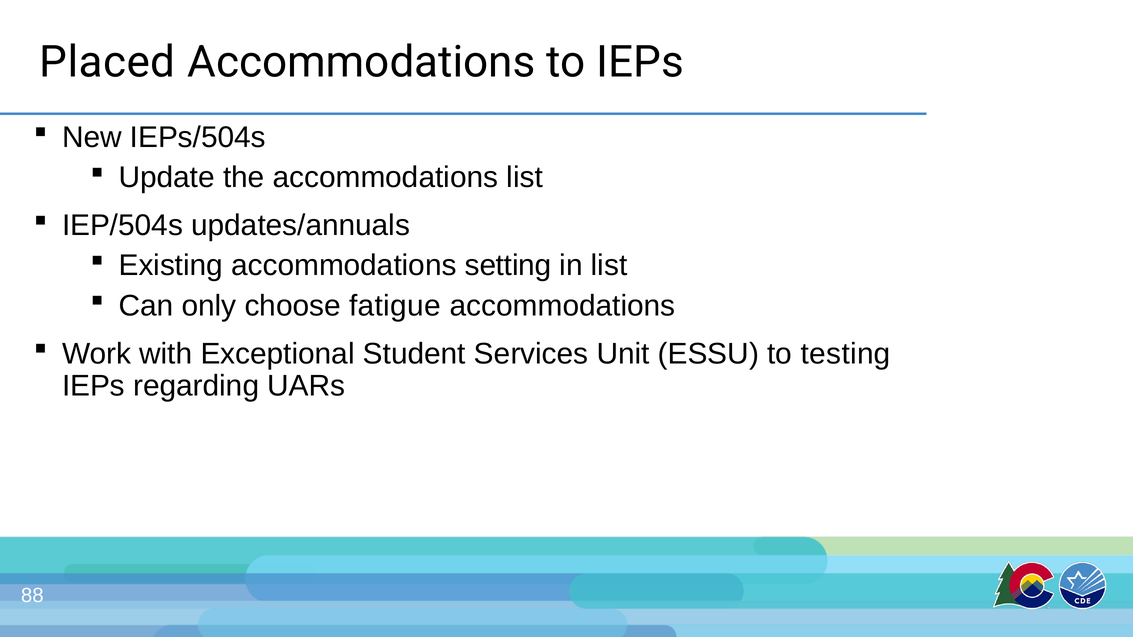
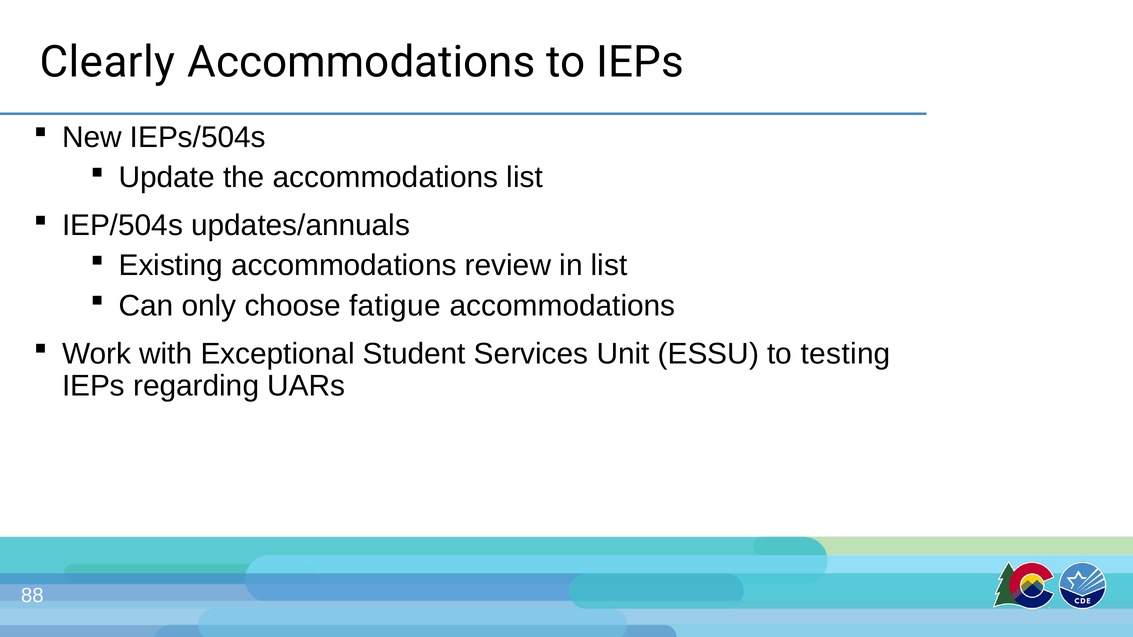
Placed: Placed -> Clearly
setting: setting -> review
